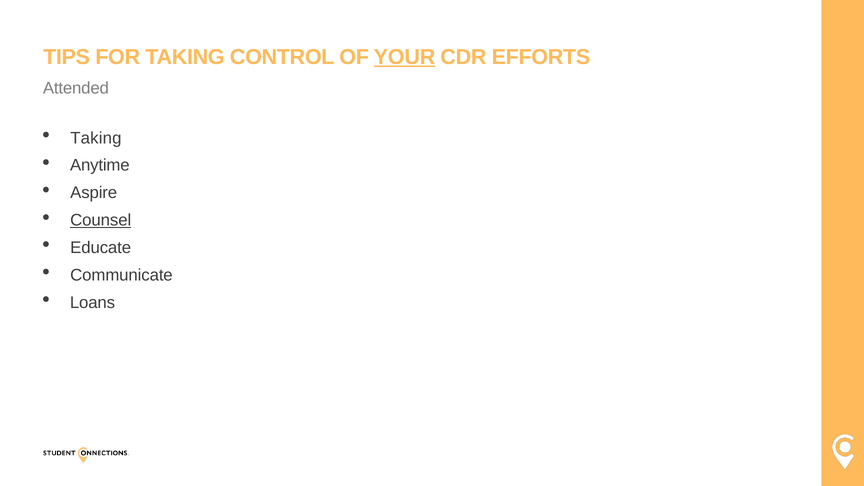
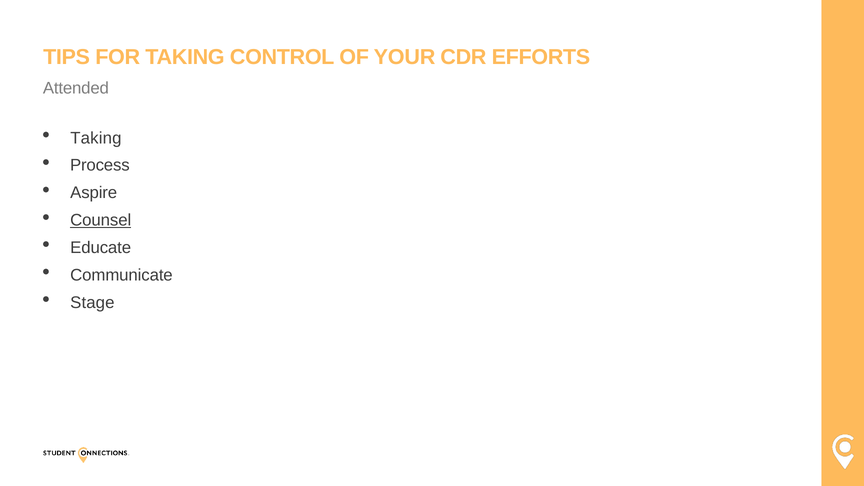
YOUR underline: present -> none
Anytime: Anytime -> Process
Loans: Loans -> Stage
